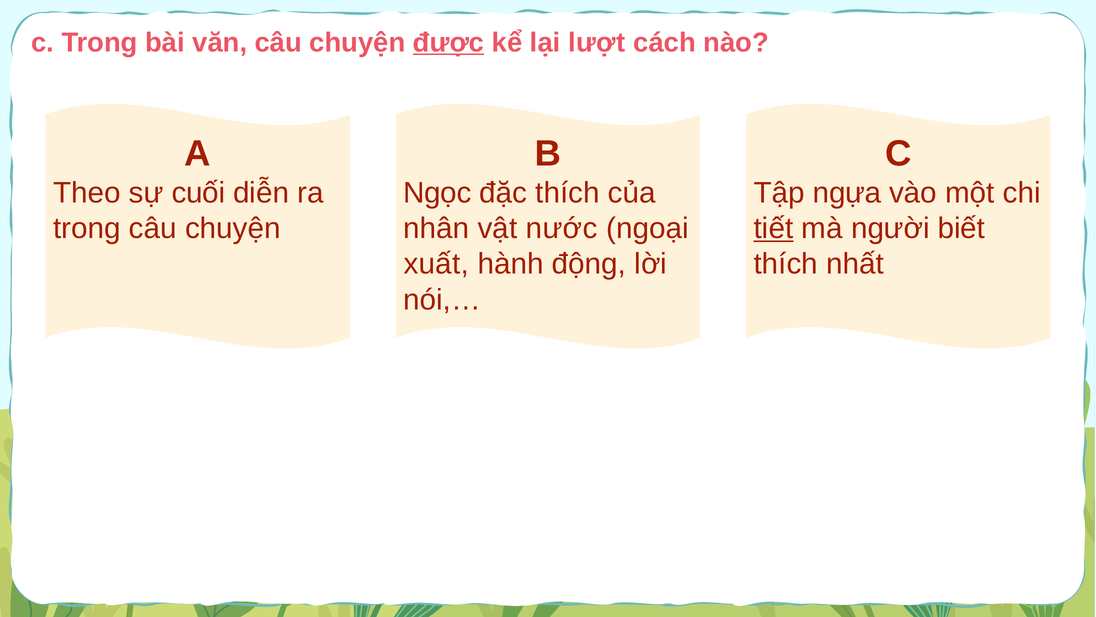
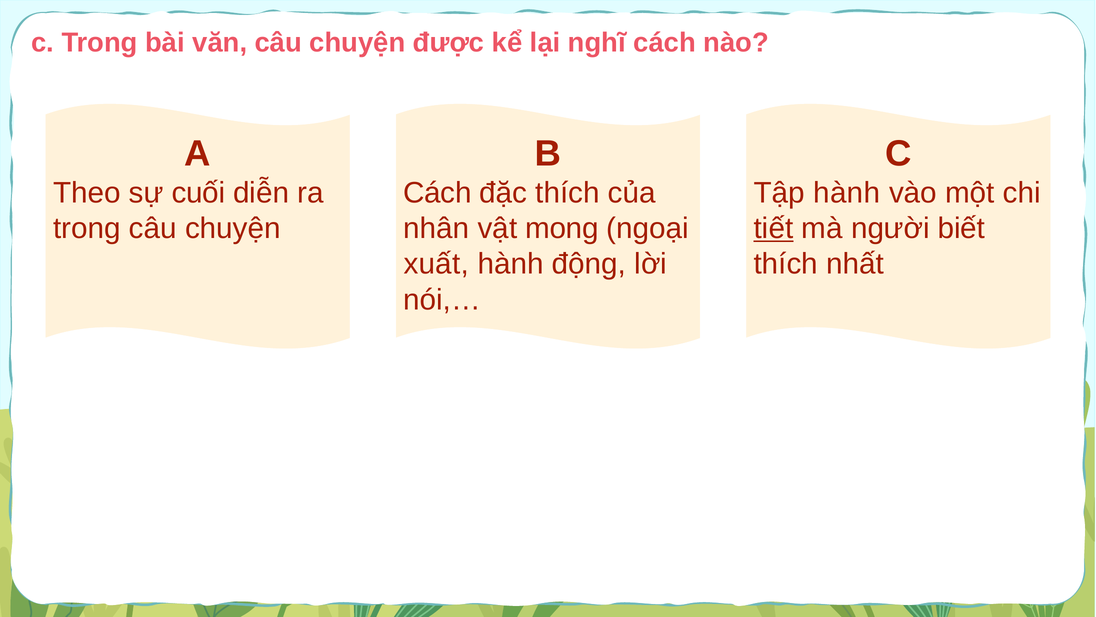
được underline: present -> none
lượt: lượt -> nghĩ
Ngọc at (437, 193): Ngọc -> Cách
Tập ngựa: ngựa -> hành
nước: nước -> mong
